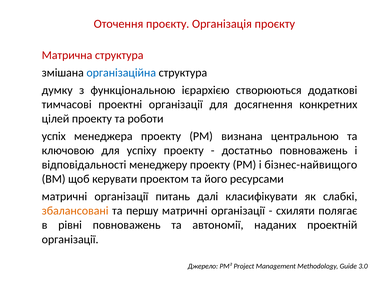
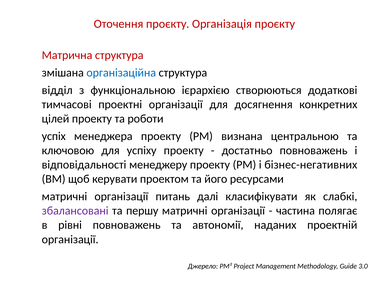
думку: думку -> відділ
бізнес-найвищого: бізнес-найвищого -> бізнес-негативних
збалансовані colour: orange -> purple
схиляти: схиляти -> частина
